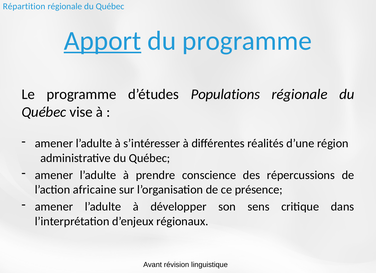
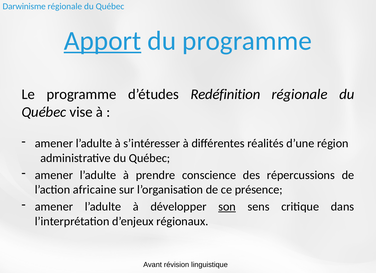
Répartition: Répartition -> Darwinisme
Populations: Populations -> Redéfinition
son underline: none -> present
